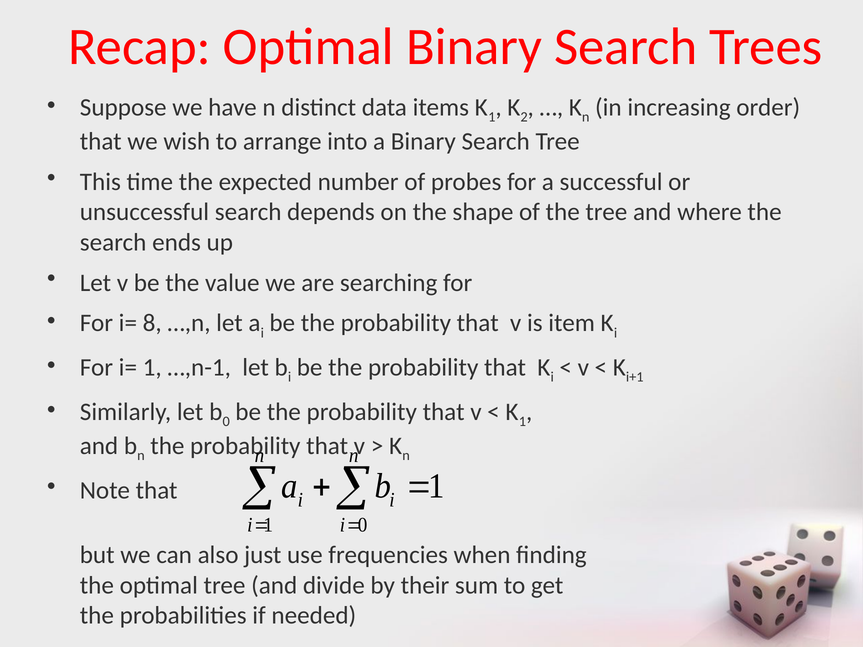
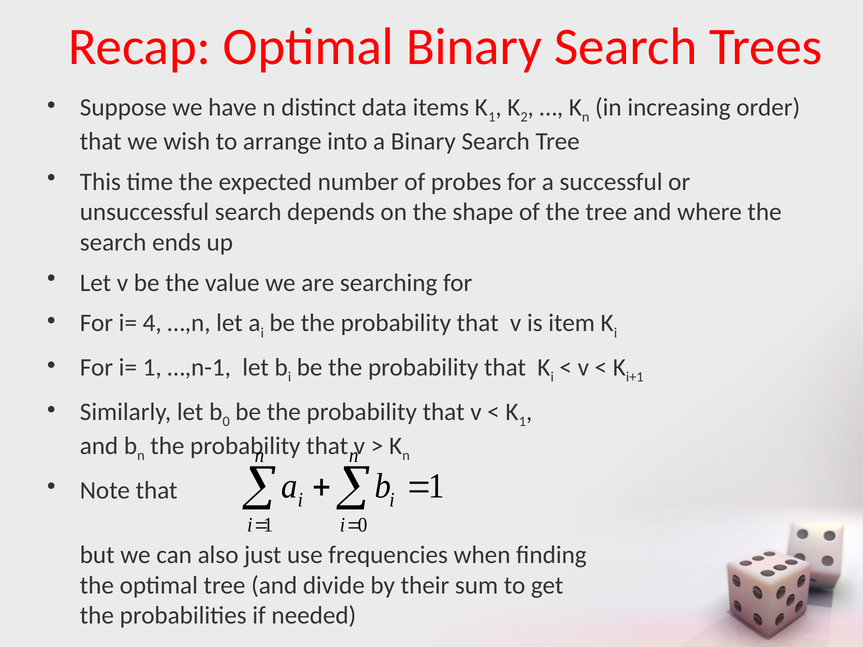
8: 8 -> 4
